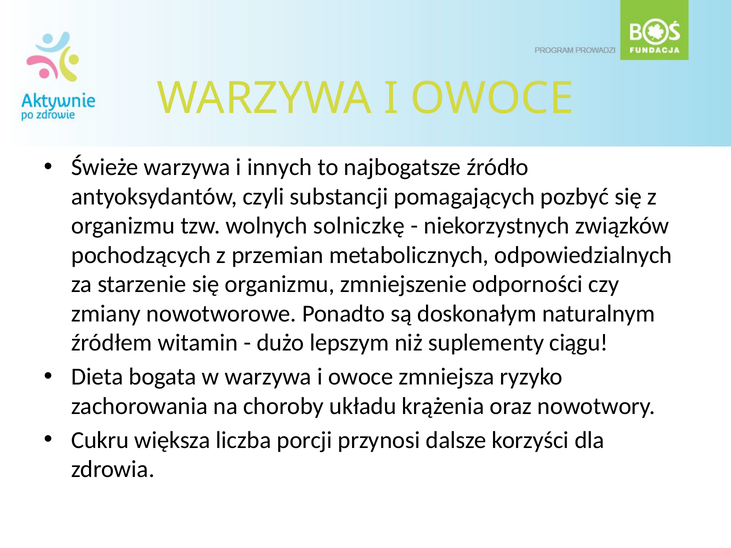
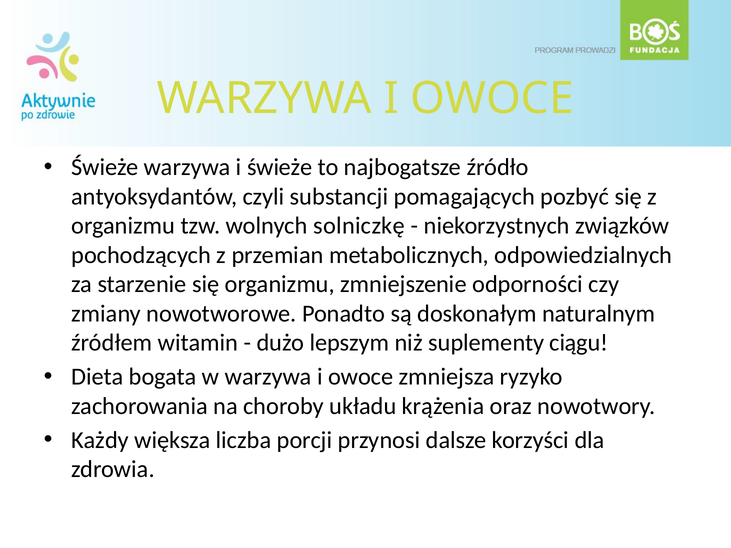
i innych: innych -> świeże
Cukru: Cukru -> Każdy
